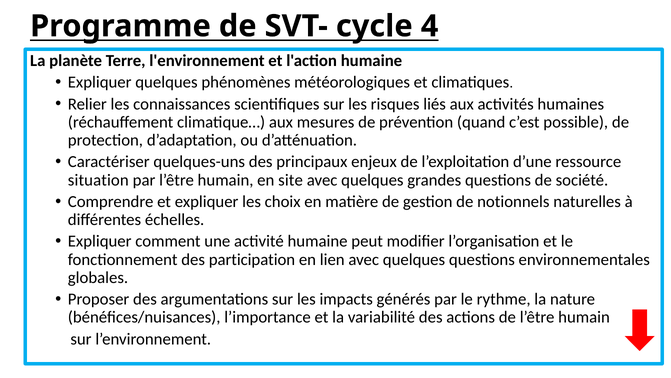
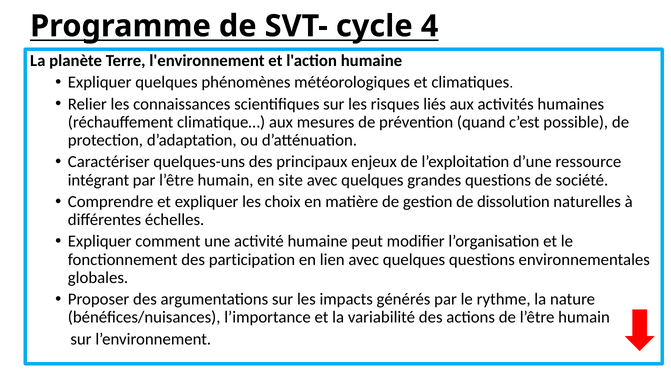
situation: situation -> intégrant
notionnels: notionnels -> dissolution
